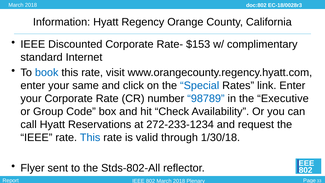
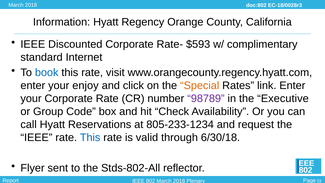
$153: $153 -> $593
same: same -> enjoy
Special colour: blue -> orange
98789 colour: blue -> purple
272-233-1234: 272-233-1234 -> 805-233-1234
1/30/18: 1/30/18 -> 6/30/18
